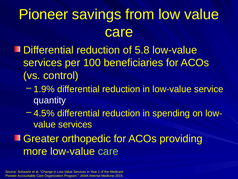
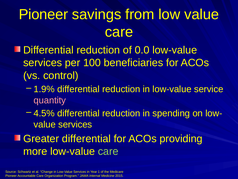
5.8: 5.8 -> 0.0
quantity colour: white -> pink
Greater orthopedic: orthopedic -> differential
